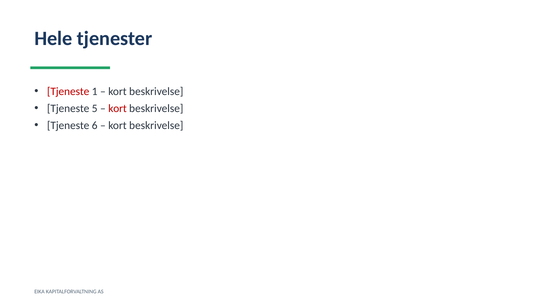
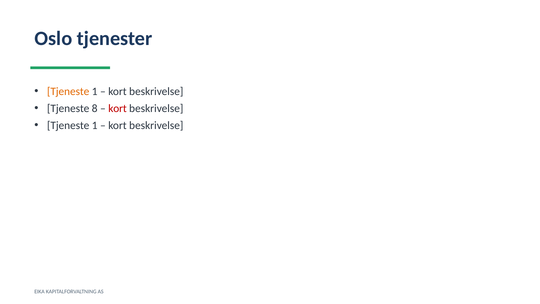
Hele: Hele -> Oslo
Tjeneste at (68, 91) colour: red -> orange
5: 5 -> 8
6 at (95, 125): 6 -> 1
